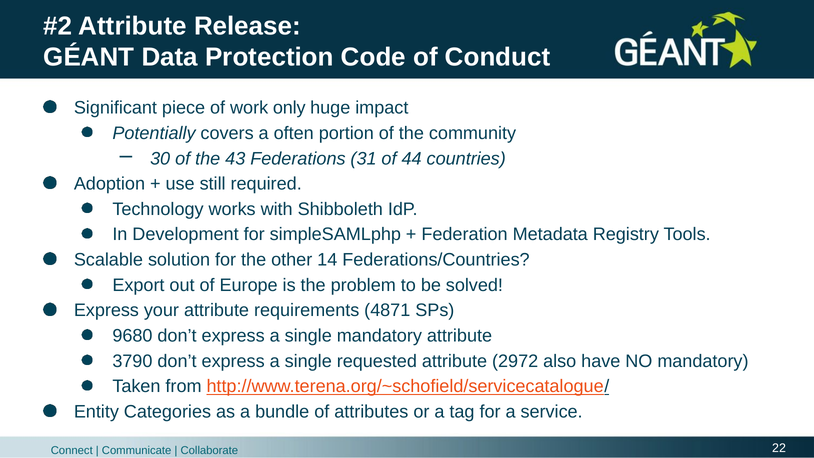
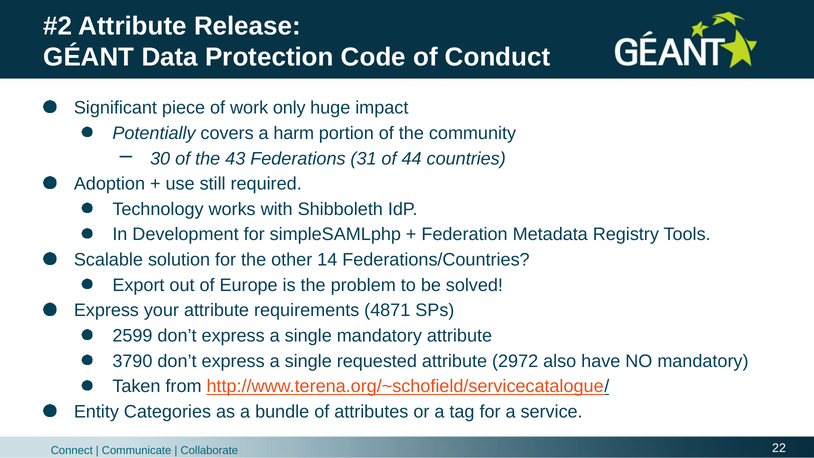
often: often -> harm
9680: 9680 -> 2599
